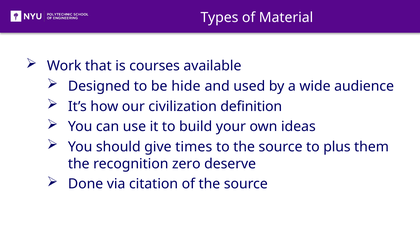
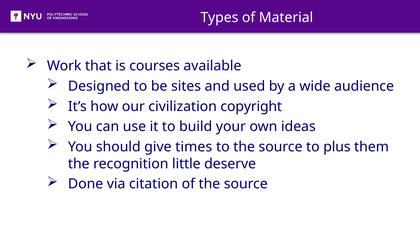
hide: hide -> sites
definition: definition -> copyright
zero: zero -> little
